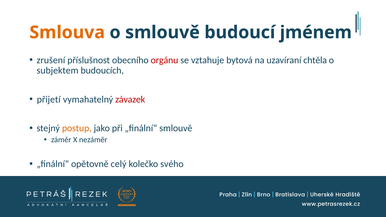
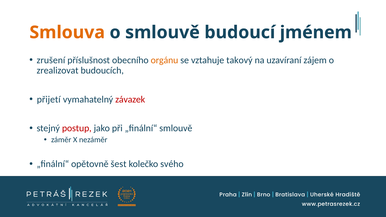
orgánu colour: red -> orange
bytová: bytová -> takový
chtěla: chtěla -> zájem
subjektem: subjektem -> zrealizovat
postup colour: orange -> red
celý: celý -> šest
